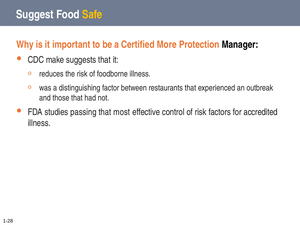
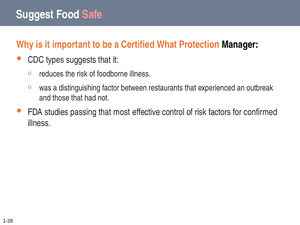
Safe colour: yellow -> pink
More: More -> What
make: make -> types
accredited: accredited -> confirmed
